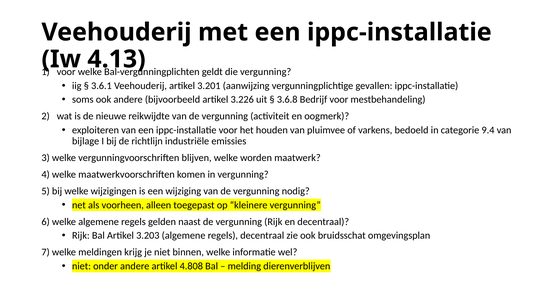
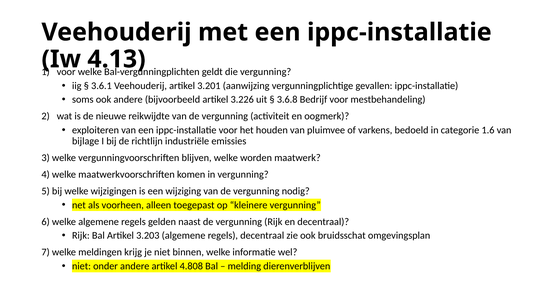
9.4: 9.4 -> 1.6
